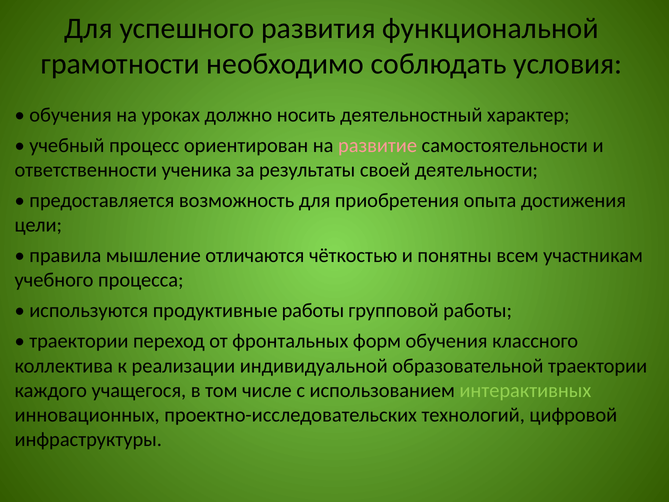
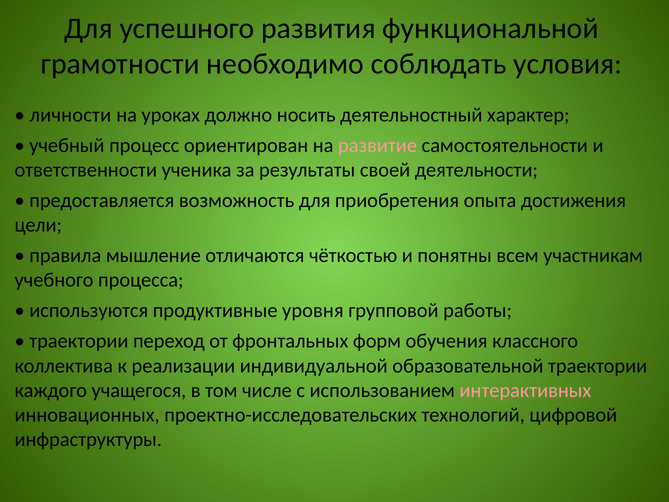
обучения at (71, 115): обучения -> личности
продуктивные работы: работы -> уровня
интерактивных colour: light green -> pink
